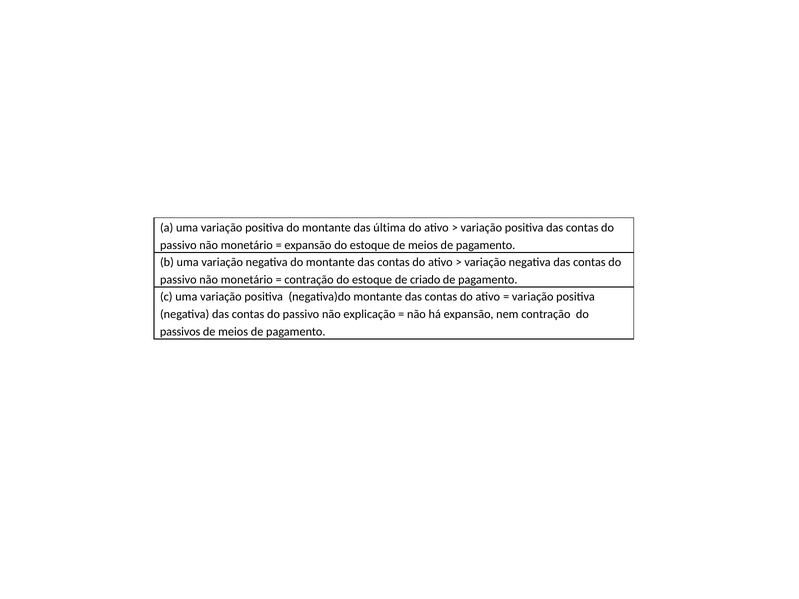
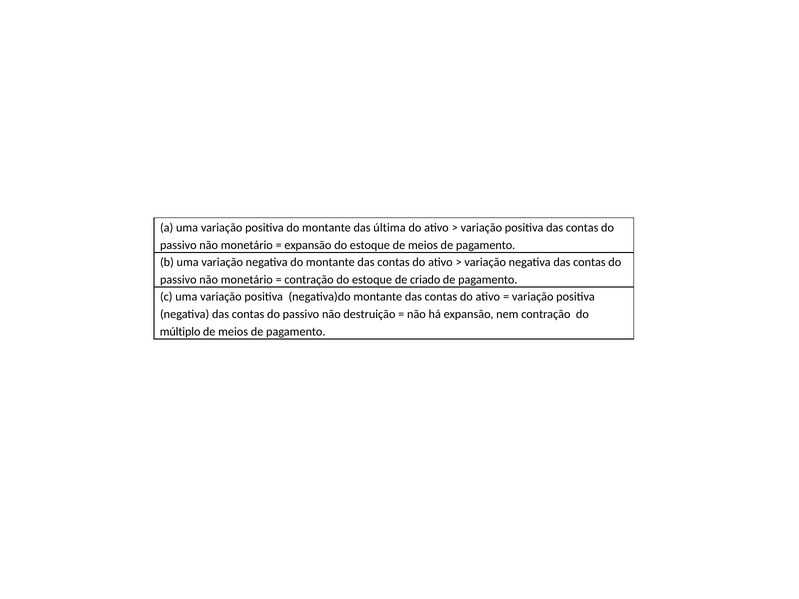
explicação: explicação -> destruição
passivos: passivos -> múltiplo
